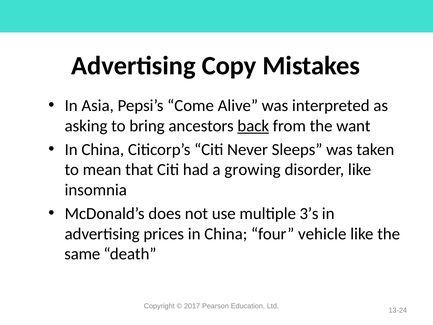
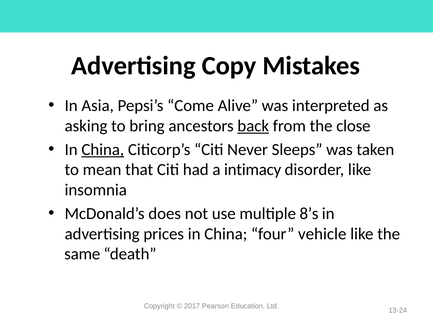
want: want -> close
China at (103, 149) underline: none -> present
growing: growing -> intimacy
3’s: 3’s -> 8’s
